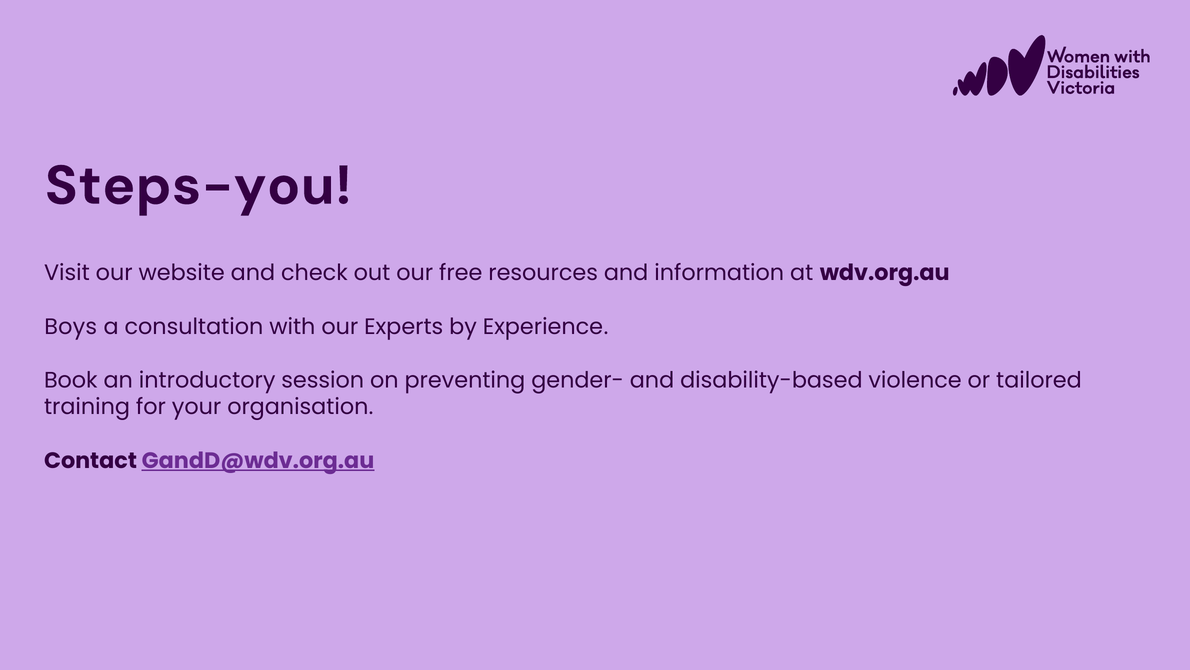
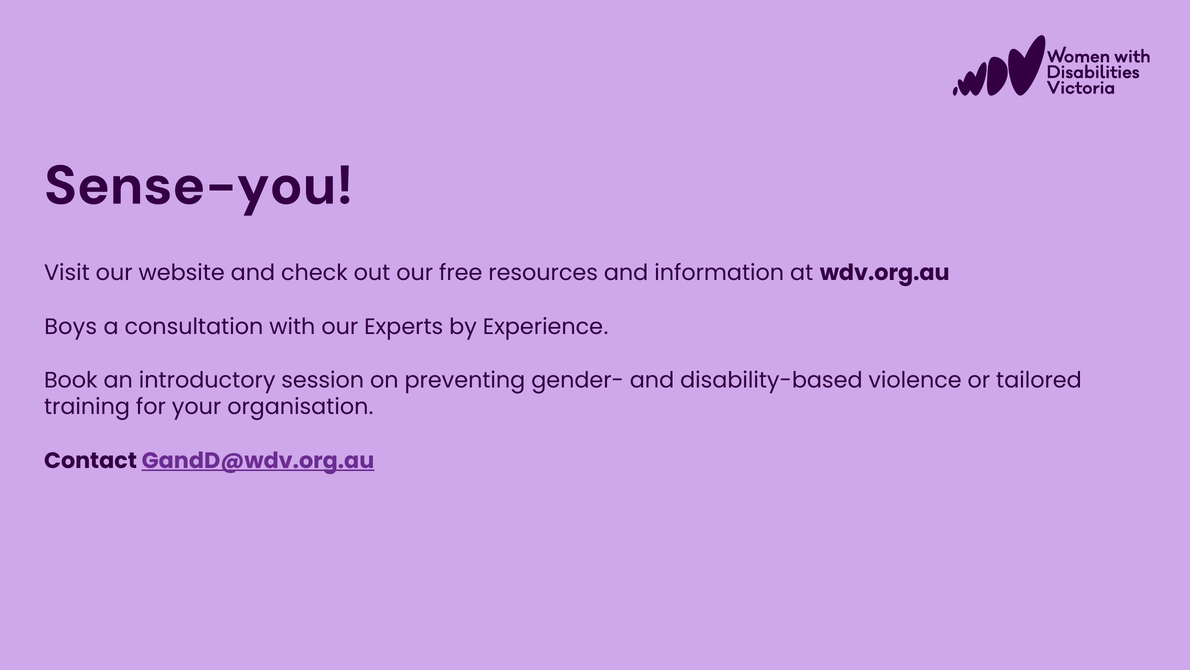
Steps-you: Steps-you -> Sense-you
